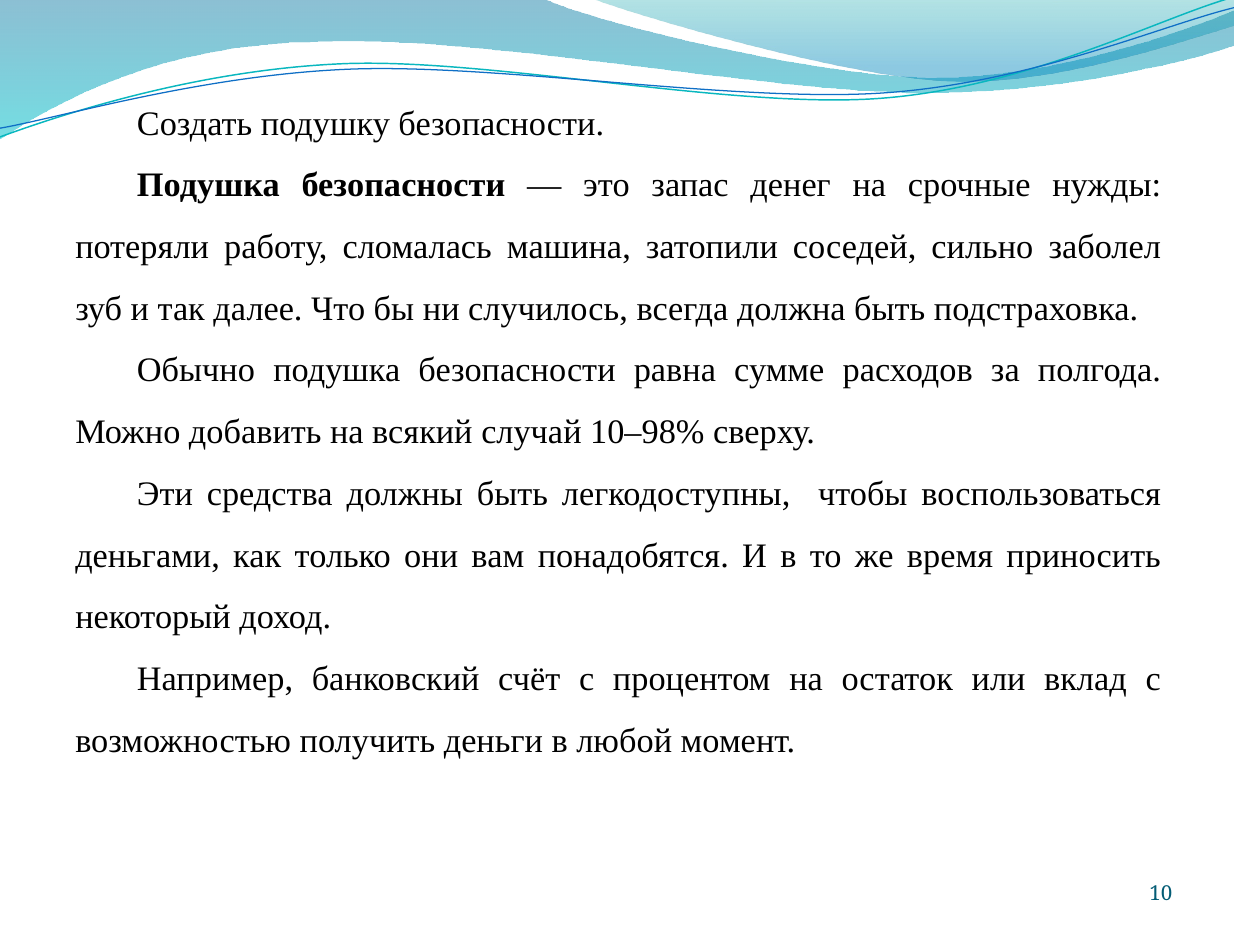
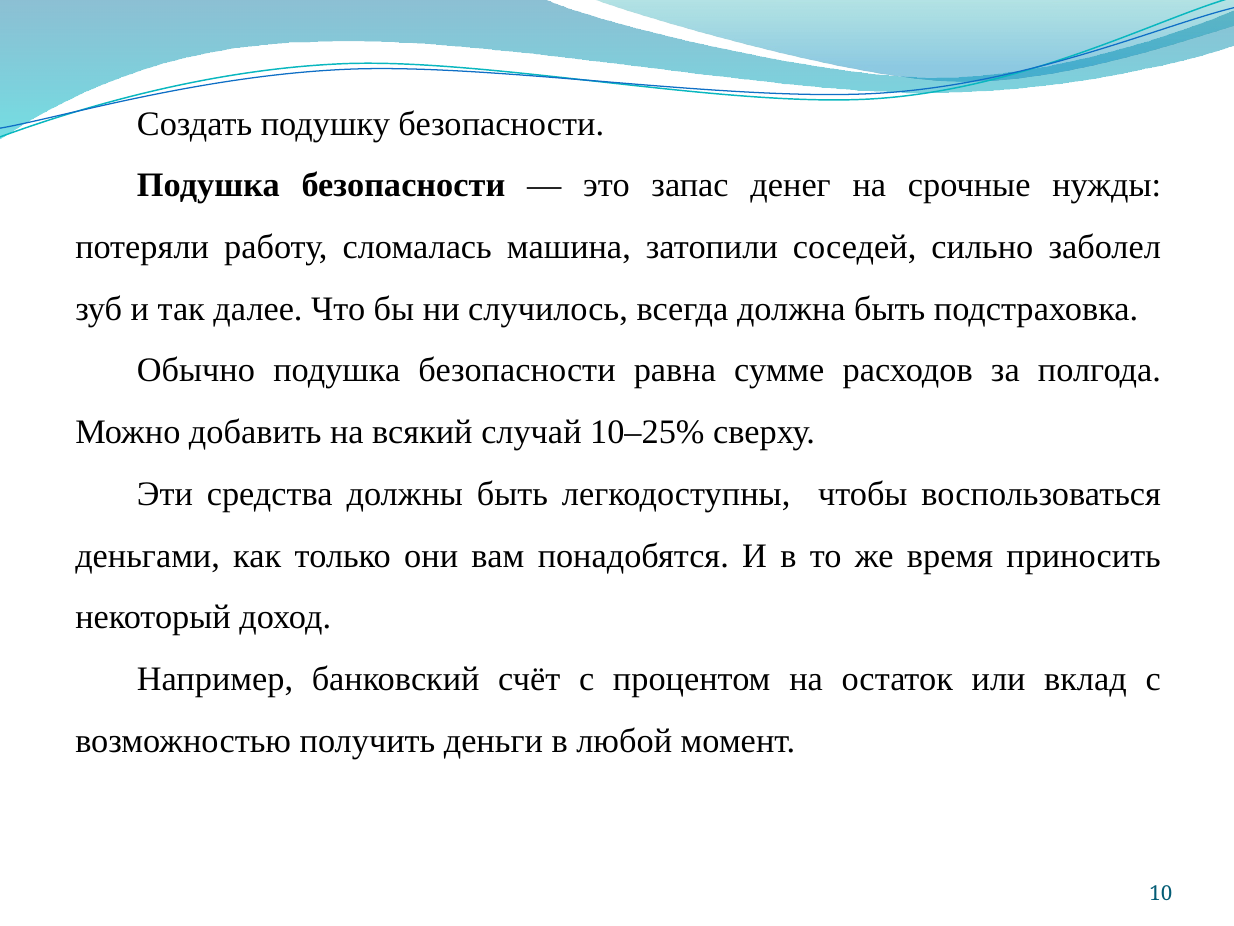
10–98%: 10–98% -> 10–25%
